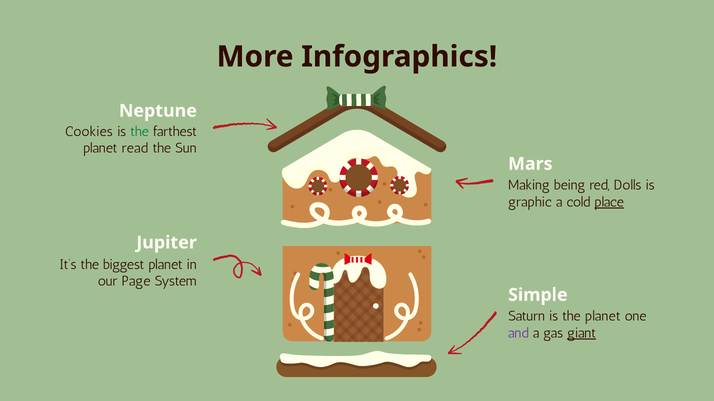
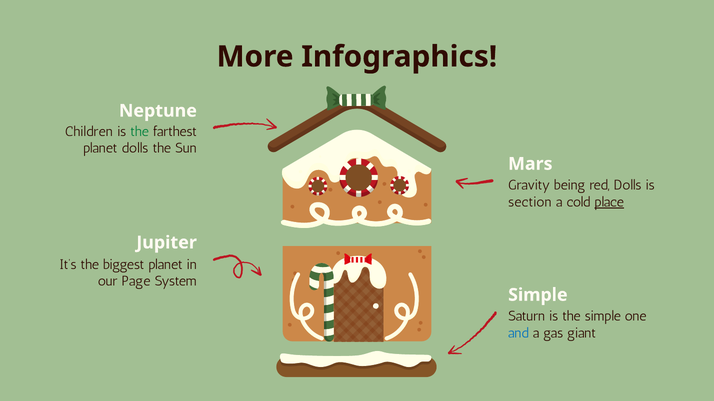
Cookies: Cookies -> Children
planet read: read -> dolls
Making: Making -> Gravity
graphic: graphic -> section
the planet: planet -> simple
and colour: purple -> blue
giant underline: present -> none
